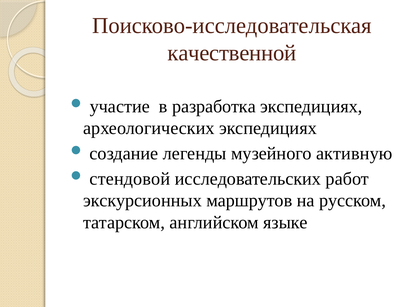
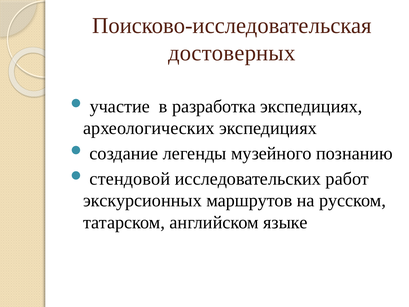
качественной: качественной -> достоверных
активную: активную -> познанию
